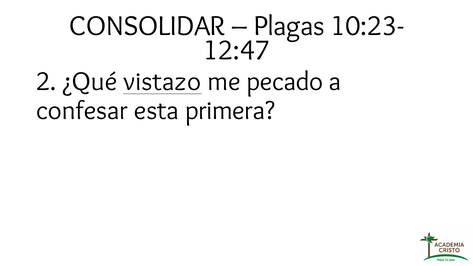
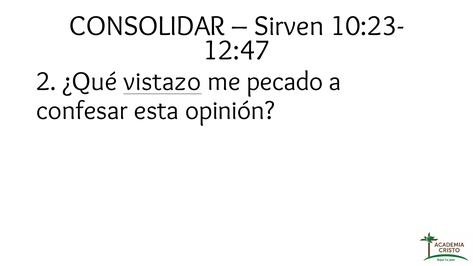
Plagas: Plagas -> Sirven
primera: primera -> opinión
